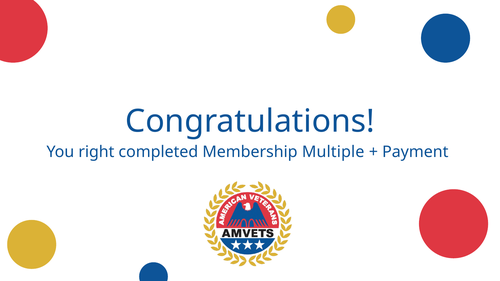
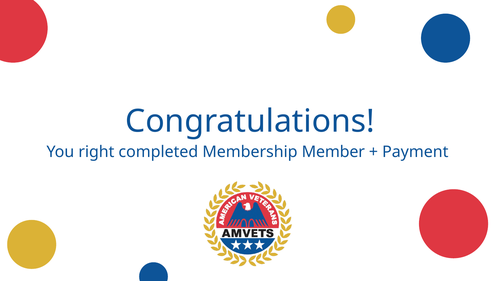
Multiple: Multiple -> Member
